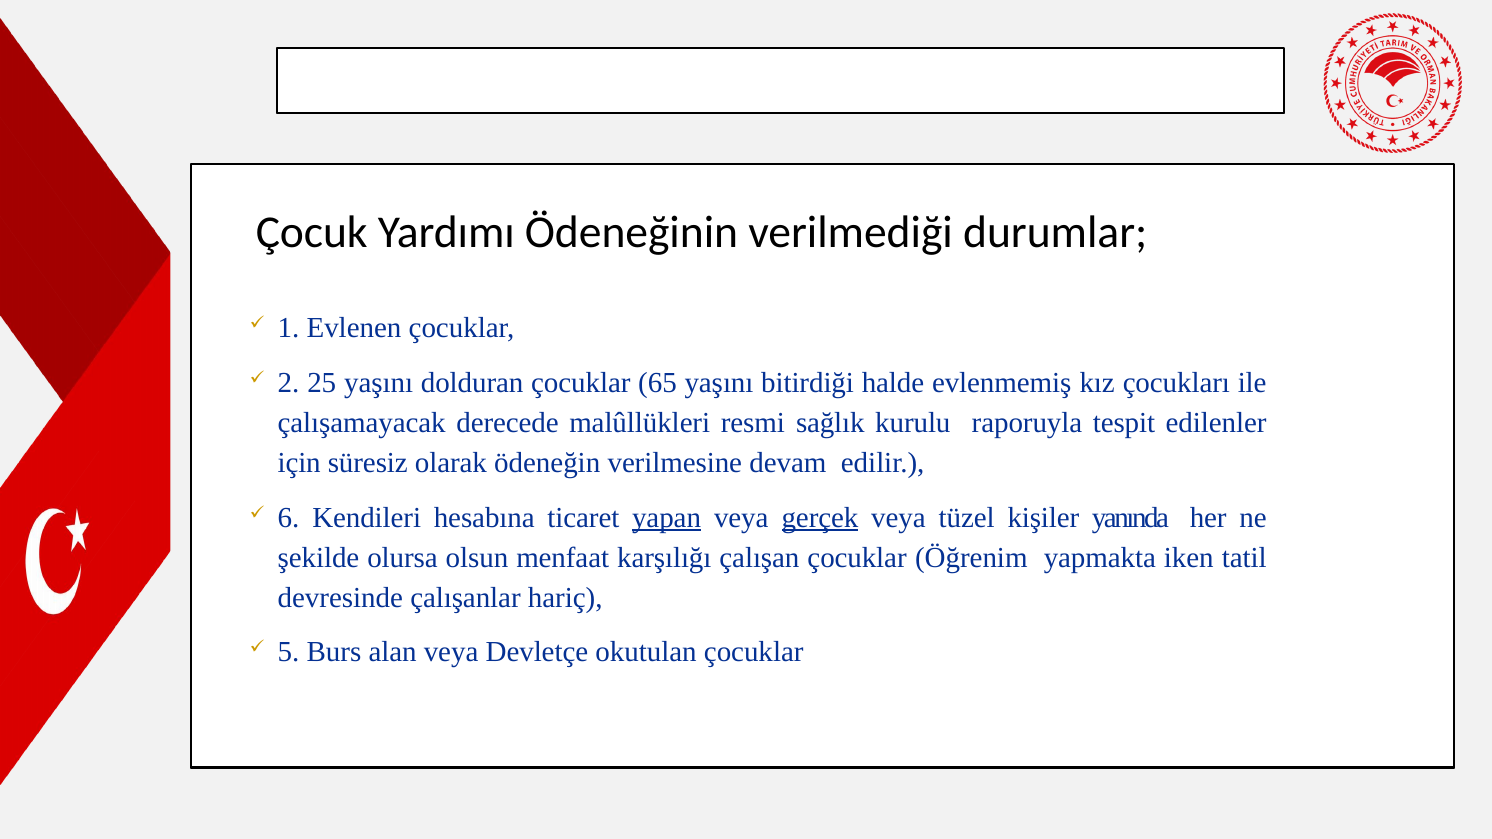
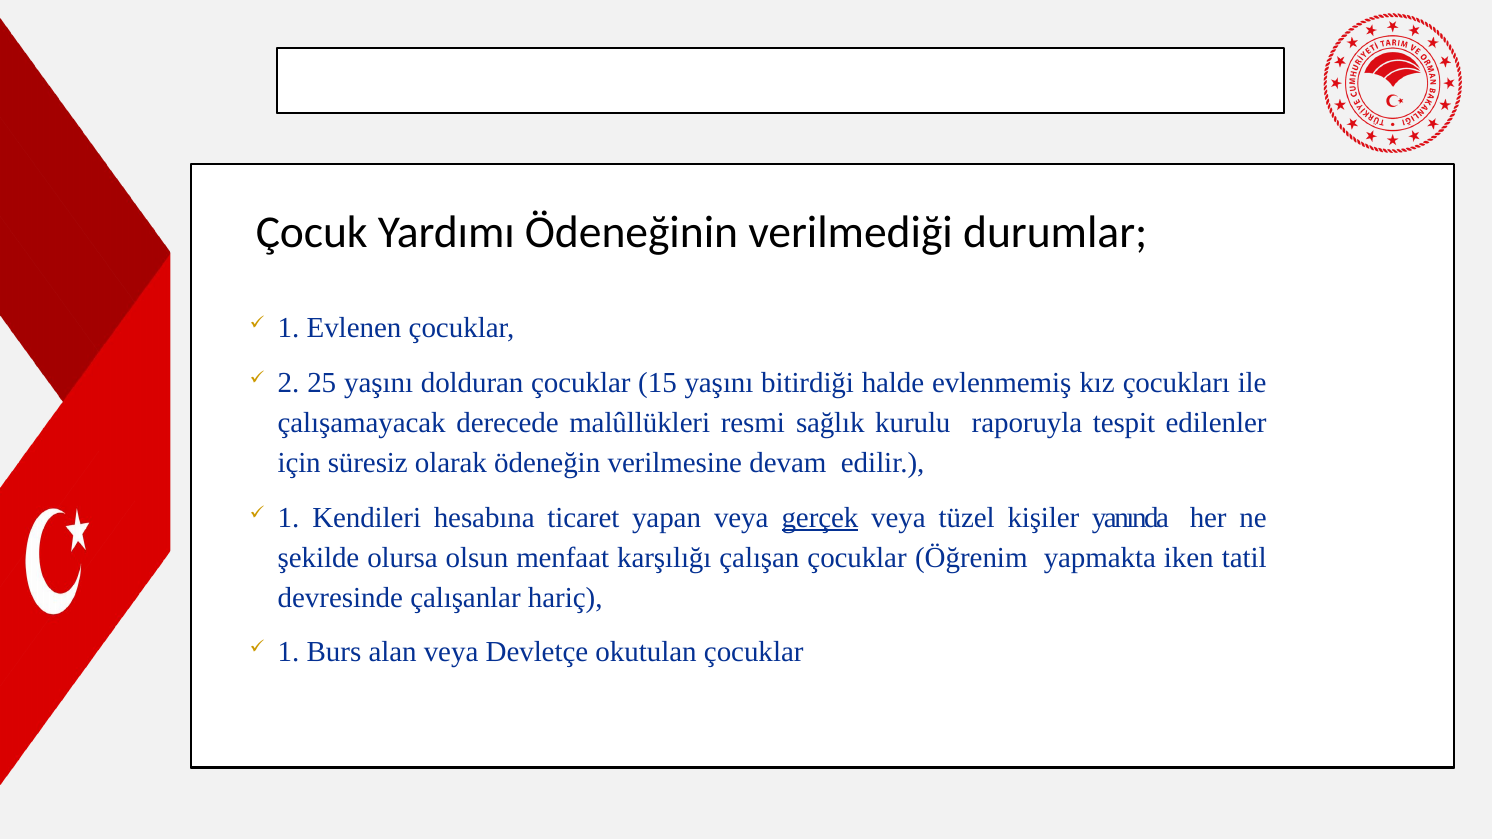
65: 65 -> 15
6 at (289, 518): 6 -> 1
yapan underline: present -> none
5 at (289, 652): 5 -> 1
